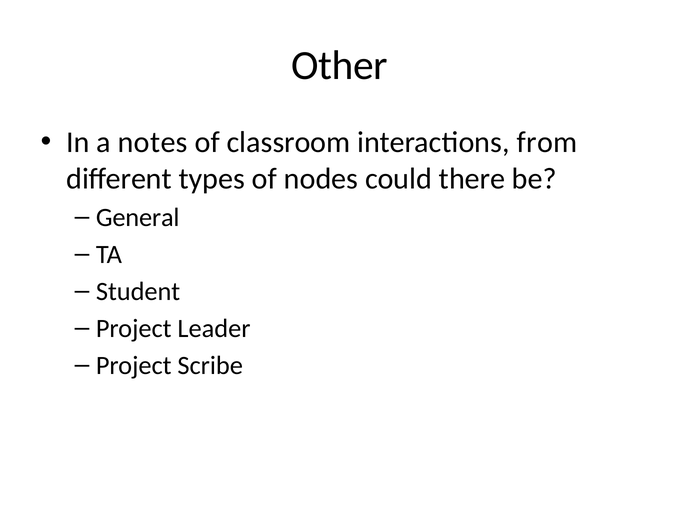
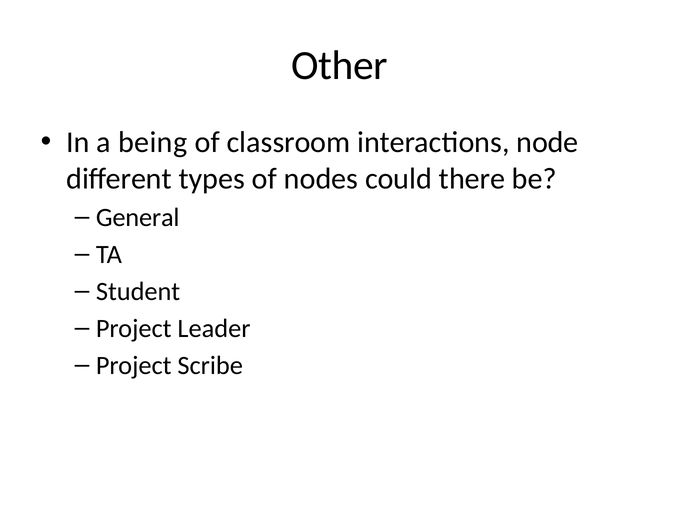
notes: notes -> being
from: from -> node
